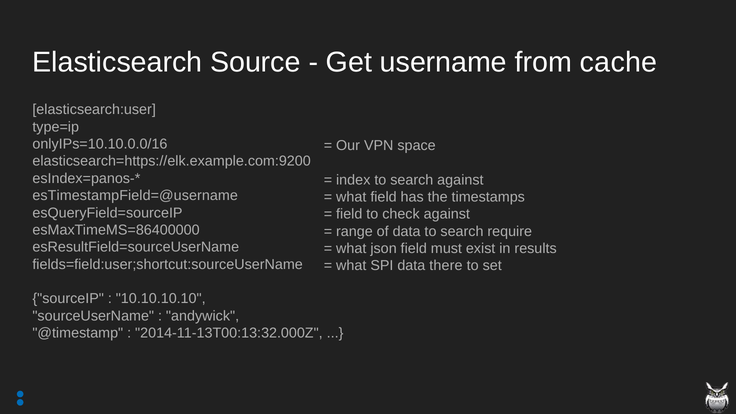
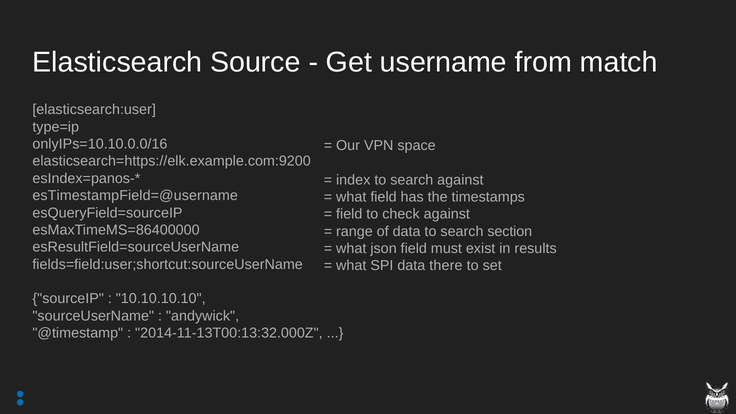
cache: cache -> match
require: require -> section
